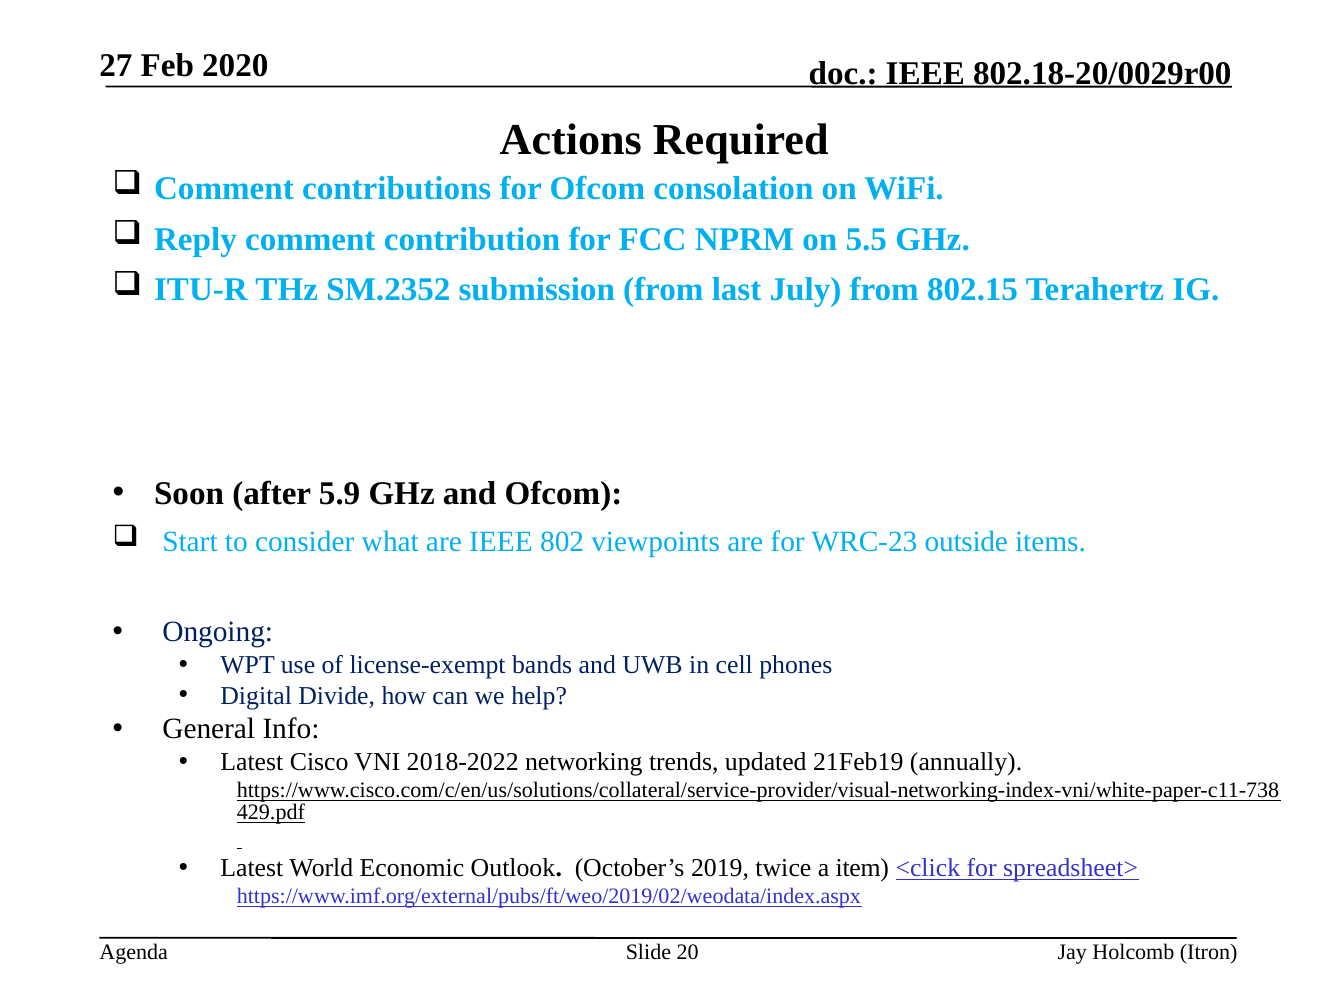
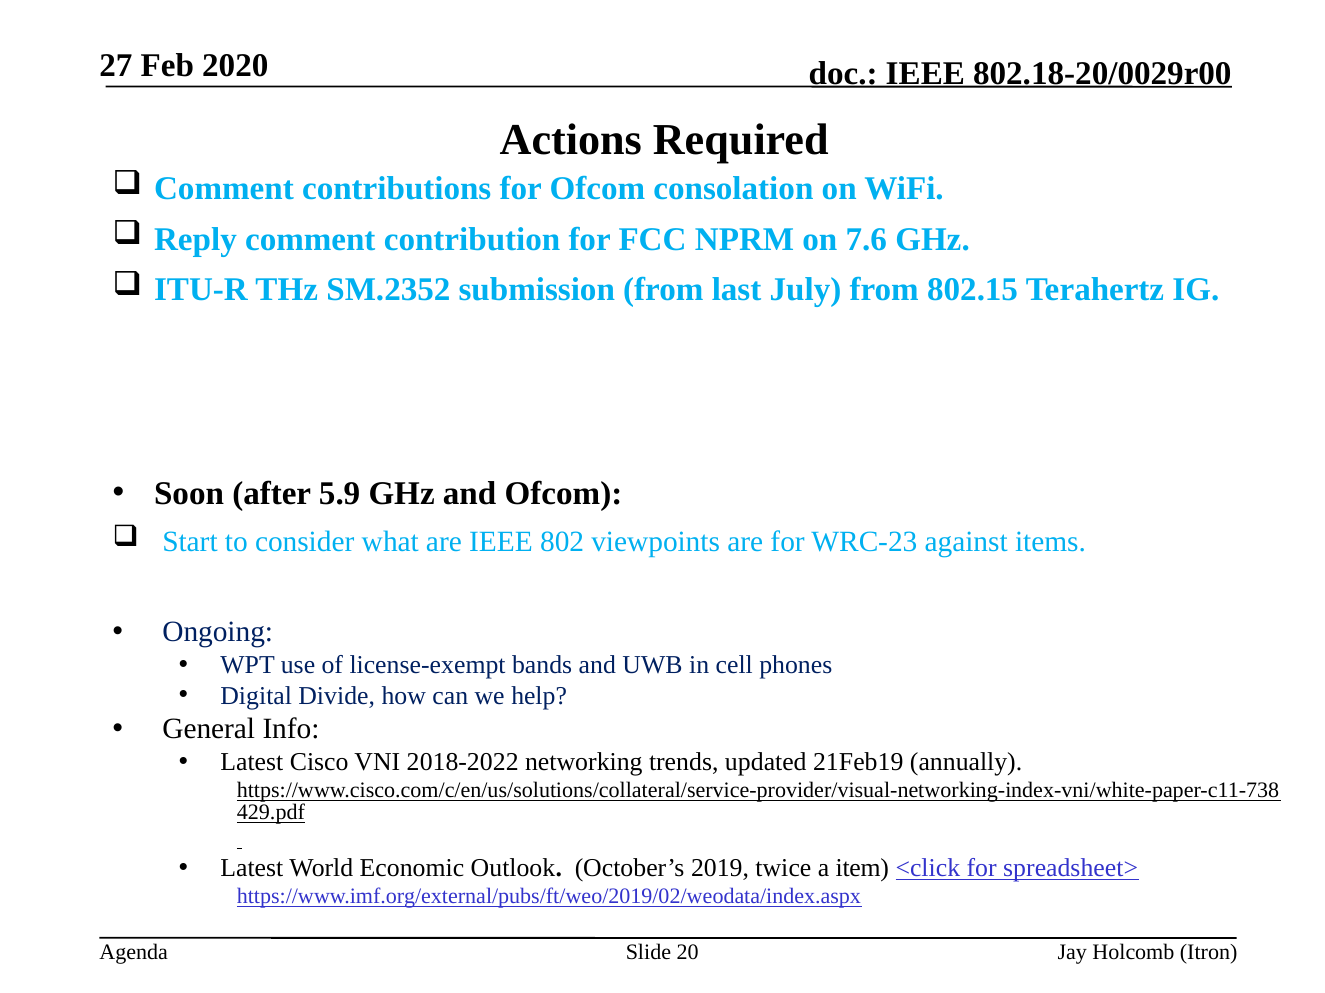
5.5: 5.5 -> 7.6
outside: outside -> against
